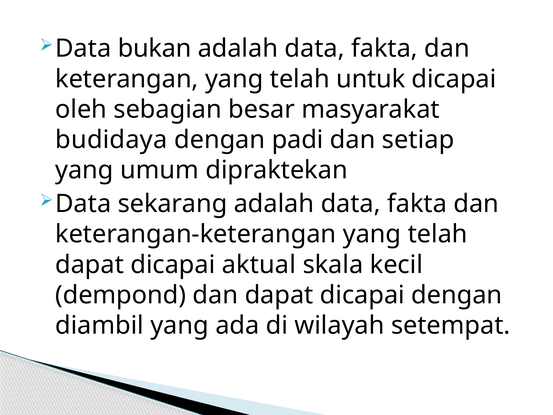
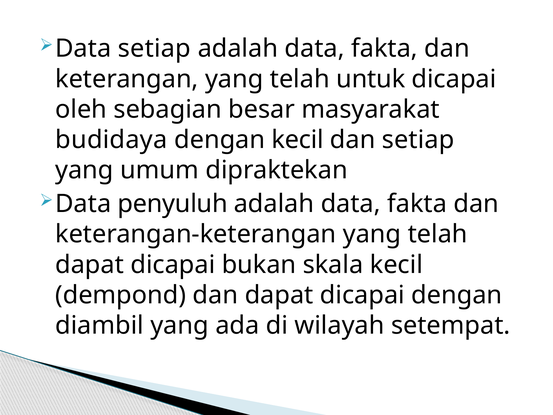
Data bukan: bukan -> setiap
dengan padi: padi -> kecil
sekarang: sekarang -> penyuluh
aktual: aktual -> bukan
